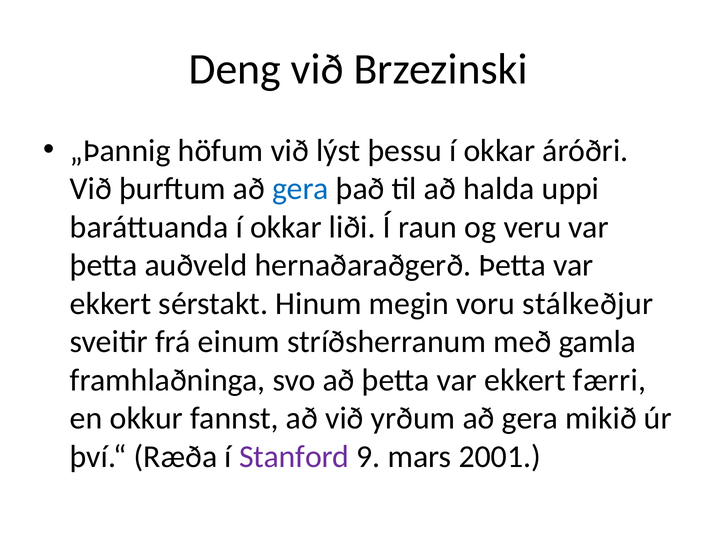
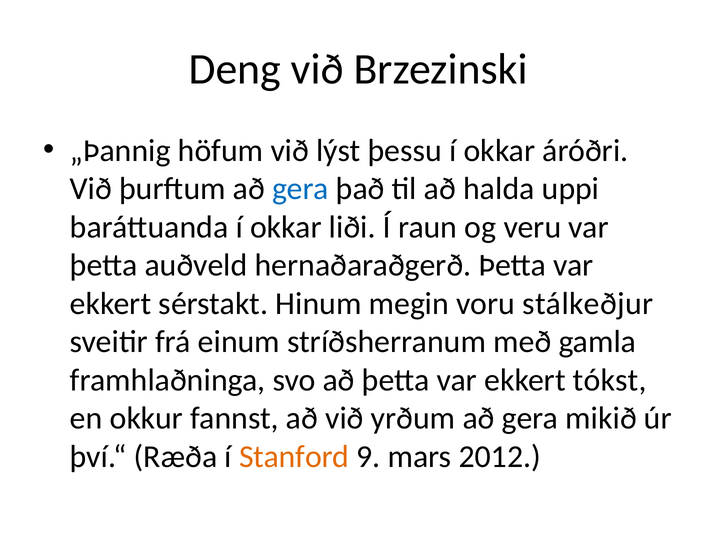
færri: færri -> tókst
Stanford colour: purple -> orange
2001: 2001 -> 2012
